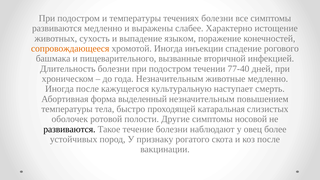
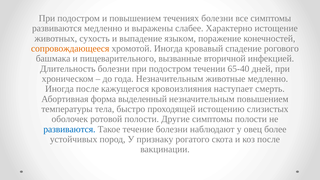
и температуры: температуры -> повышением
инъекции: инъекции -> кровавый
77-40: 77-40 -> 65-40
культуральную: культуральную -> кровоизлияния
катаральная: катаральная -> истощению
симптомы носовой: носовой -> полости
развиваются at (69, 129) colour: black -> blue
